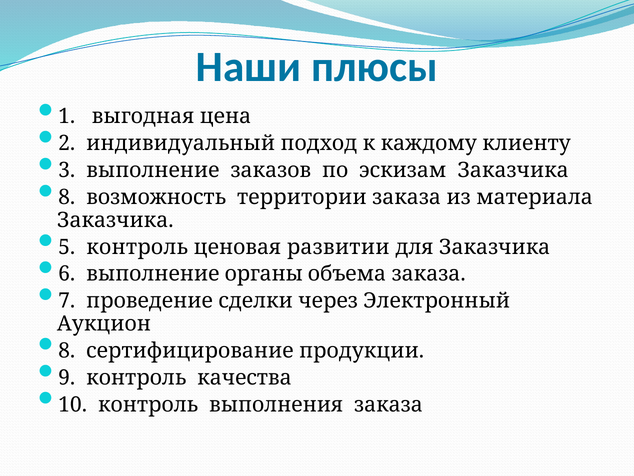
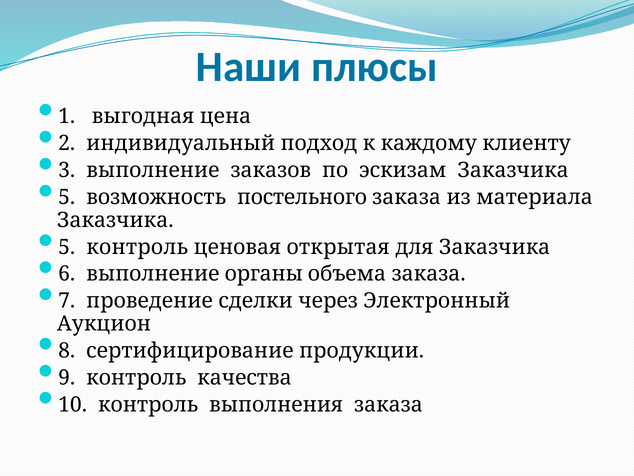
8 at (67, 197): 8 -> 5
территории: территории -> постельного
развитии: развитии -> открытая
